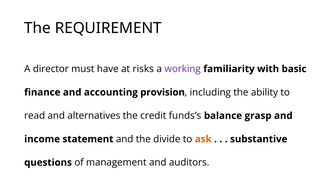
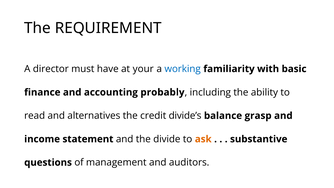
risks: risks -> your
working colour: purple -> blue
provision: provision -> probably
funds’s: funds’s -> divide’s
